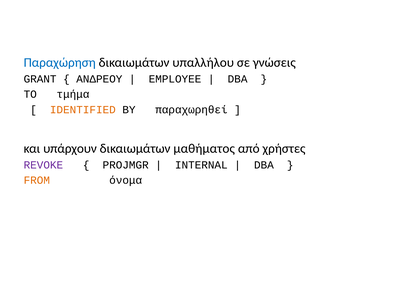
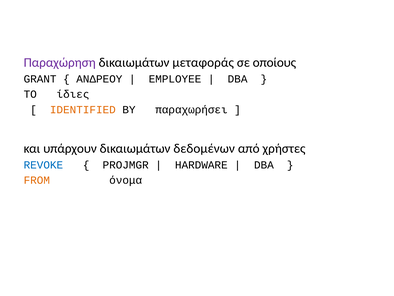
Παραχώρηση colour: blue -> purple
υπαλλήλου: υπαλλήλου -> μεταφοράς
γνώσεις: γνώσεις -> οποίους
τμήμα: τμήμα -> ίδιες
παραχωρηθεί: παραχωρηθεί -> παραχωρήσει
μαθήματος: μαθήματος -> δεδομένων
REVOKE colour: purple -> blue
INTERNAL: INTERNAL -> HARDWARE
